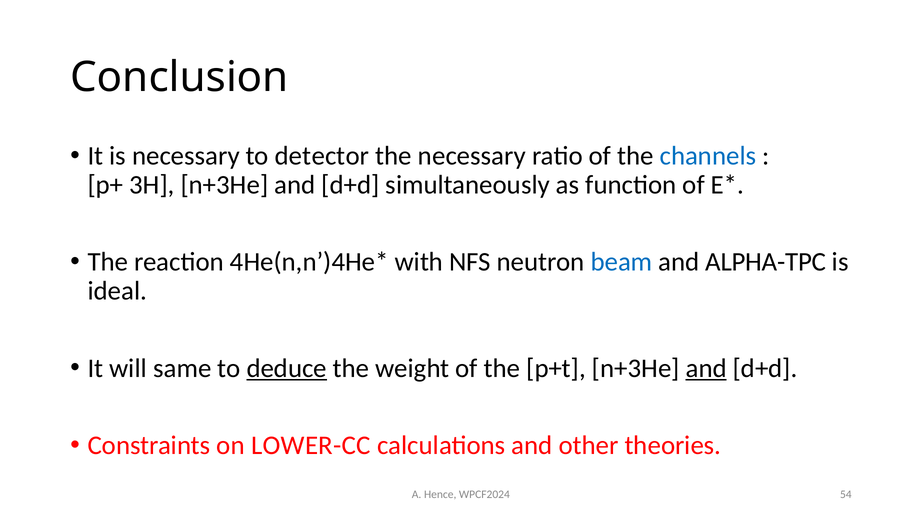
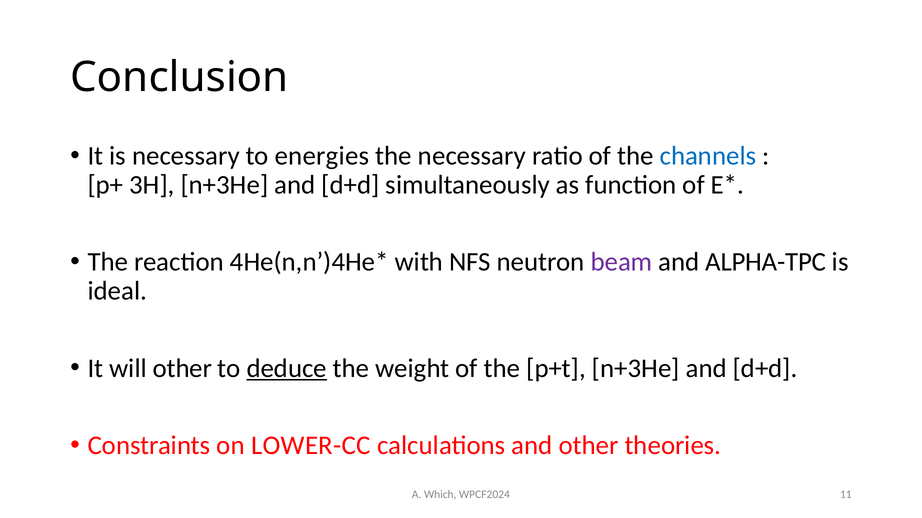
detector: detector -> energies
beam colour: blue -> purple
will same: same -> other
and at (706, 369) underline: present -> none
Hence: Hence -> Which
54: 54 -> 11
